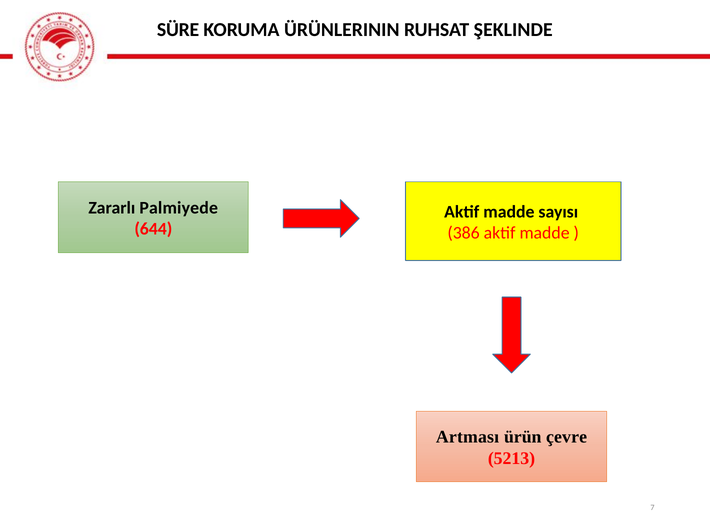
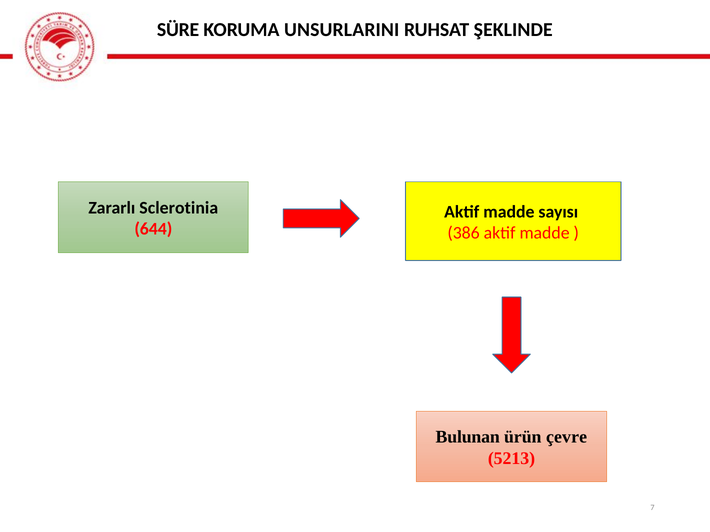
ÜRÜNLERININ: ÜRÜNLERININ -> UNSURLARINI
Palmiyede: Palmiyede -> Sclerotinia
Artması: Artması -> Bulunan
